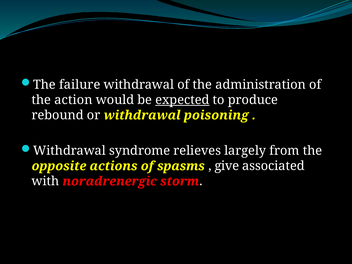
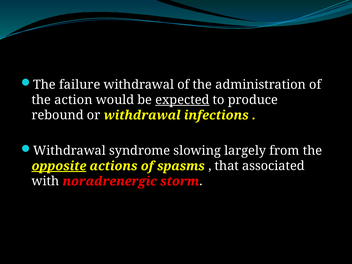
poisoning: poisoning -> infections
relieves: relieves -> slowing
opposite underline: none -> present
give: give -> that
